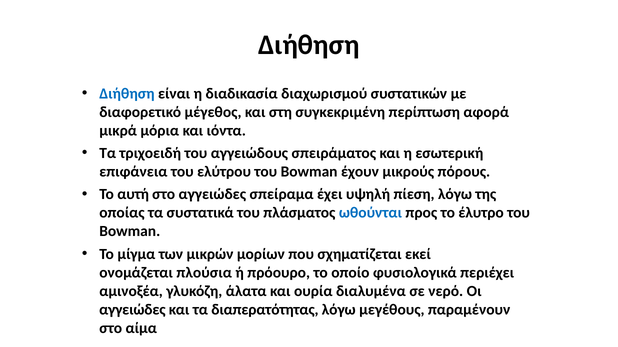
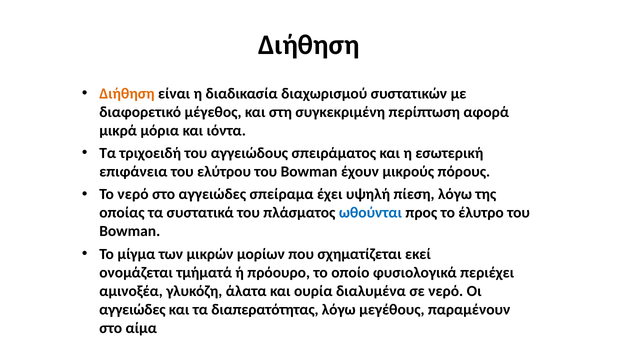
Διήθηση at (127, 94) colour: blue -> orange
Το αυτή: αυτή -> νερό
πλούσια: πλούσια -> τμήματά
